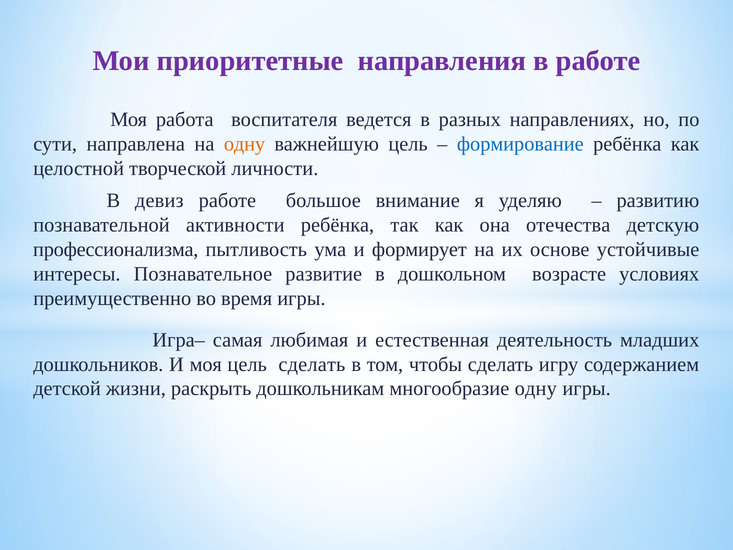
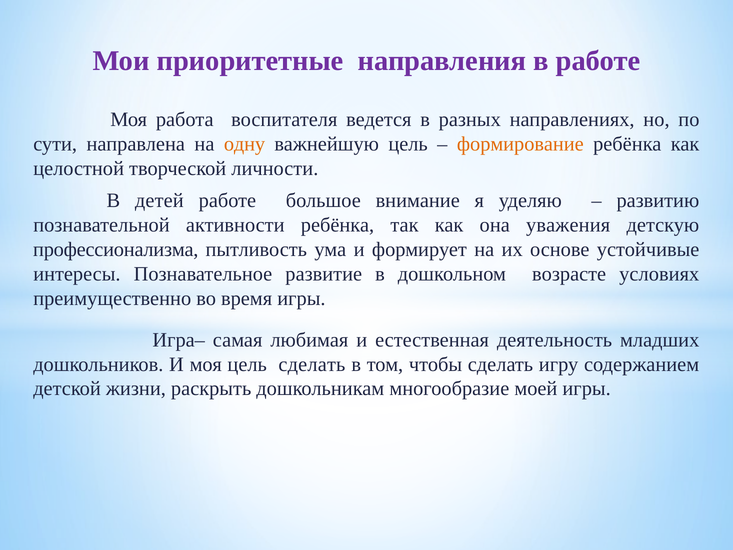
формирование colour: blue -> orange
девиз: девиз -> детей
отечества: отечества -> уважения
многообразие одну: одну -> моей
